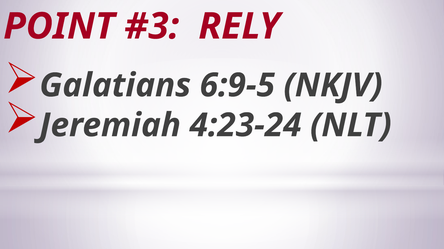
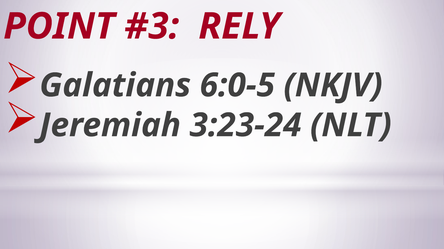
6:9-5: 6:9-5 -> 6:0-5
4:23-24: 4:23-24 -> 3:23-24
